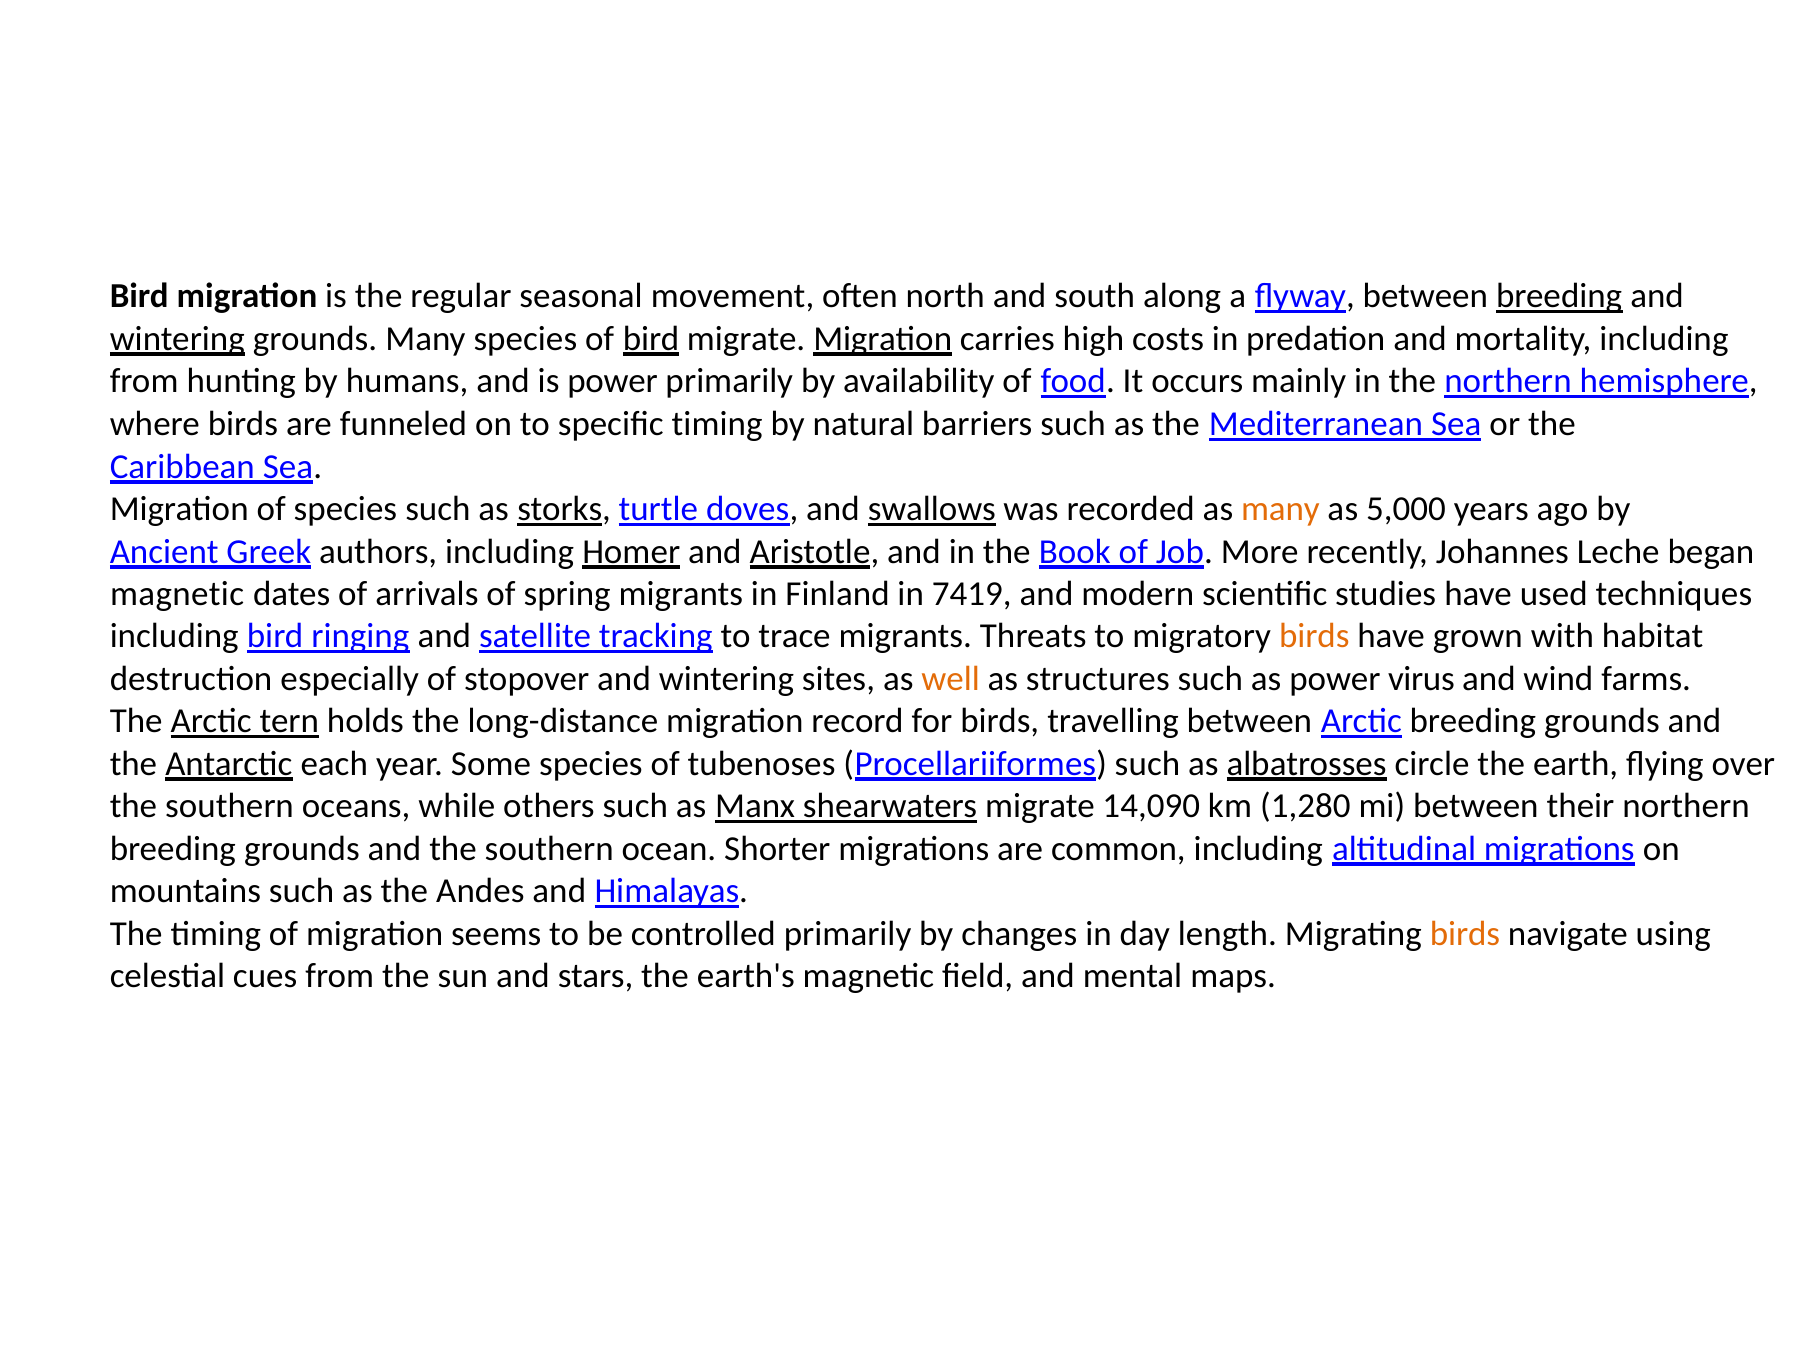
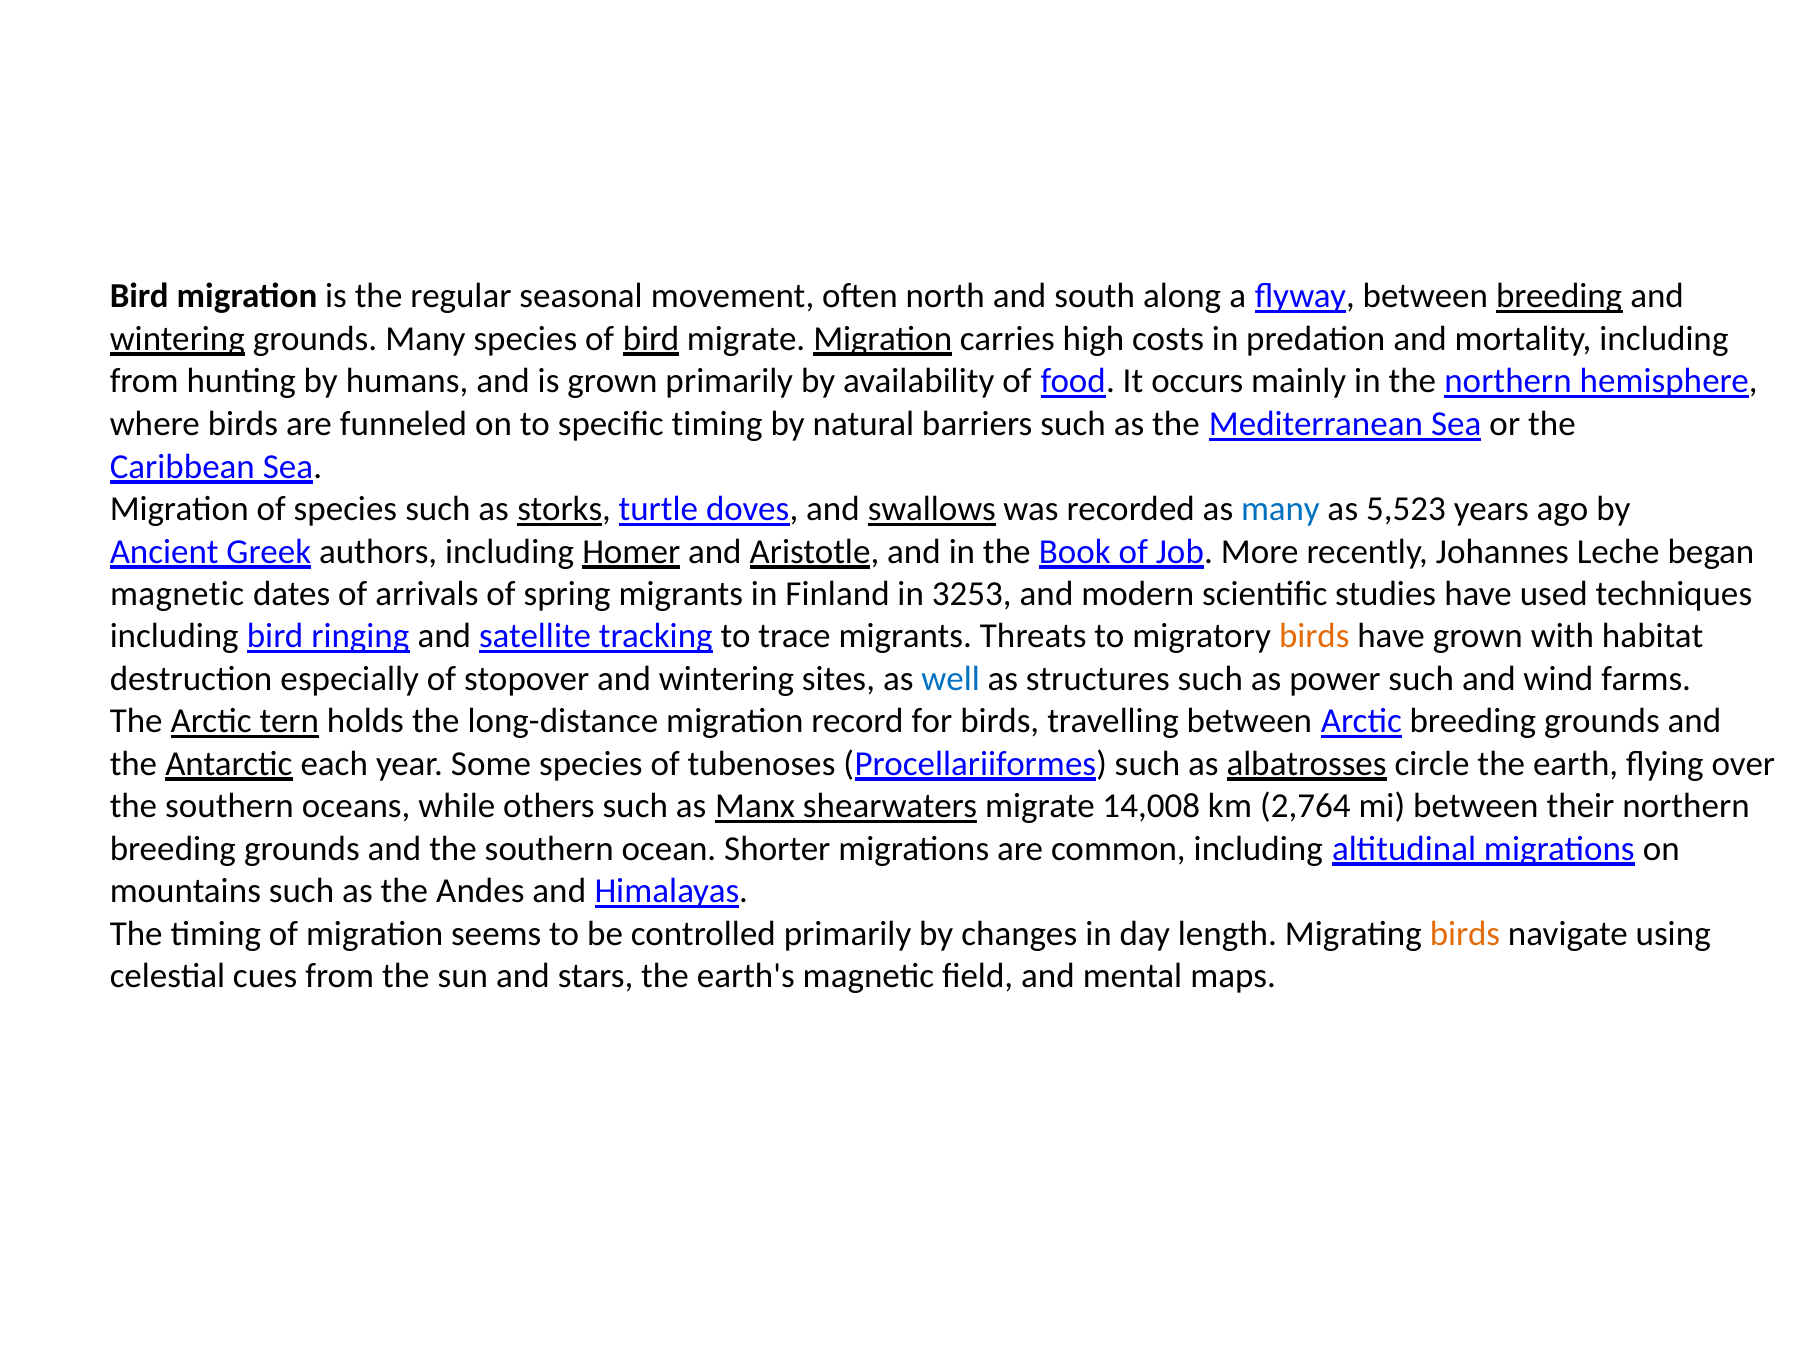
is power: power -> grown
many at (1280, 509) colour: orange -> blue
5,000: 5,000 -> 5,523
7419: 7419 -> 3253
well colour: orange -> blue
power virus: virus -> such
14,090: 14,090 -> 14,008
1,280: 1,280 -> 2,764
